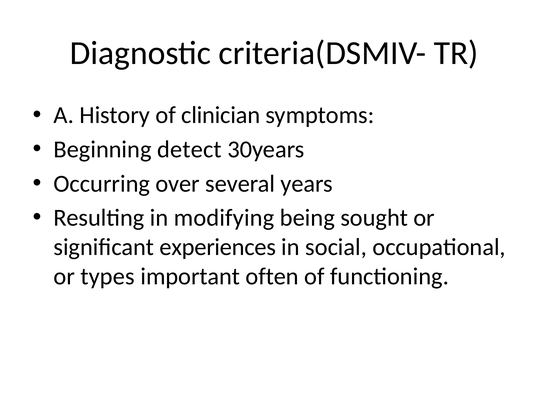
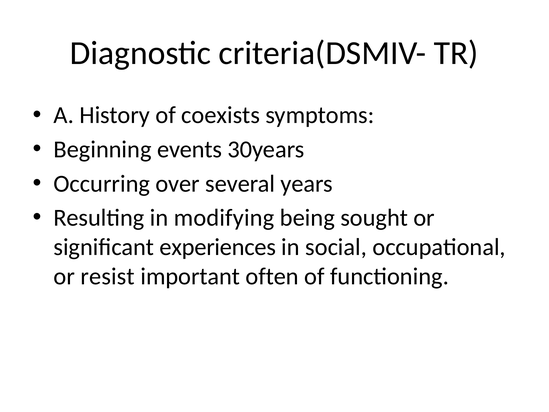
clinician: clinician -> coexists
detect: detect -> events
types: types -> resist
